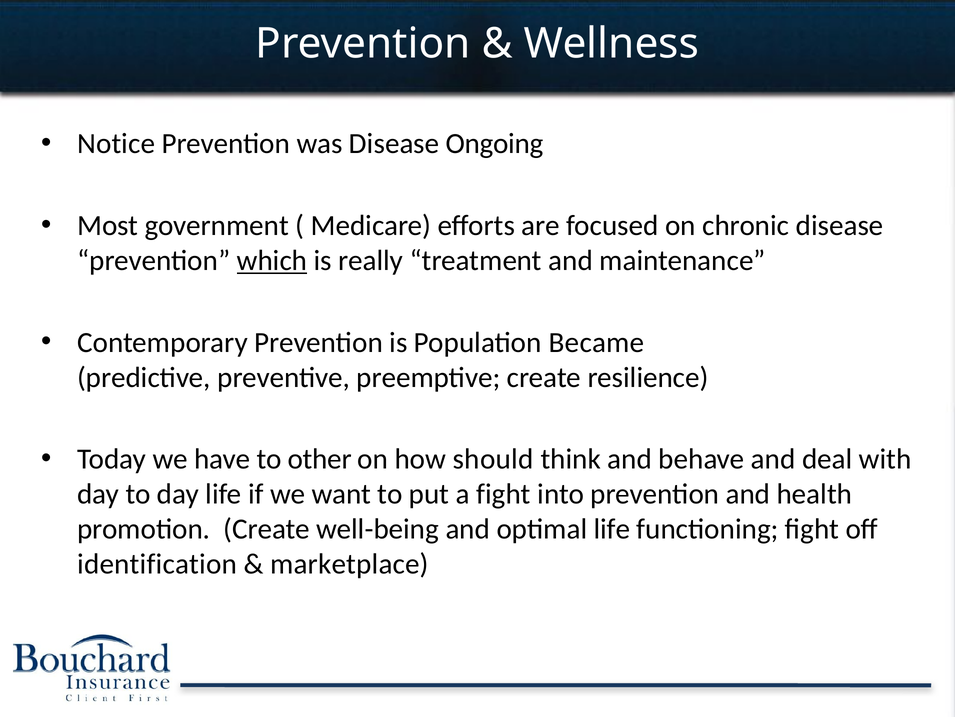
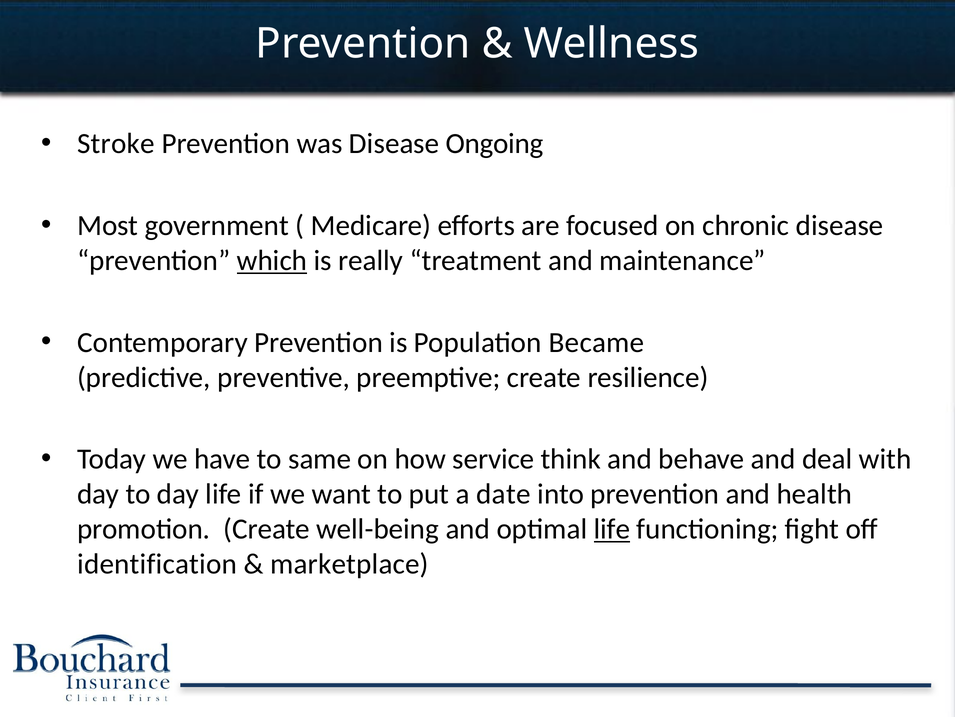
Notice: Notice -> Stroke
other: other -> same
should: should -> service
a fight: fight -> date
life at (612, 529) underline: none -> present
